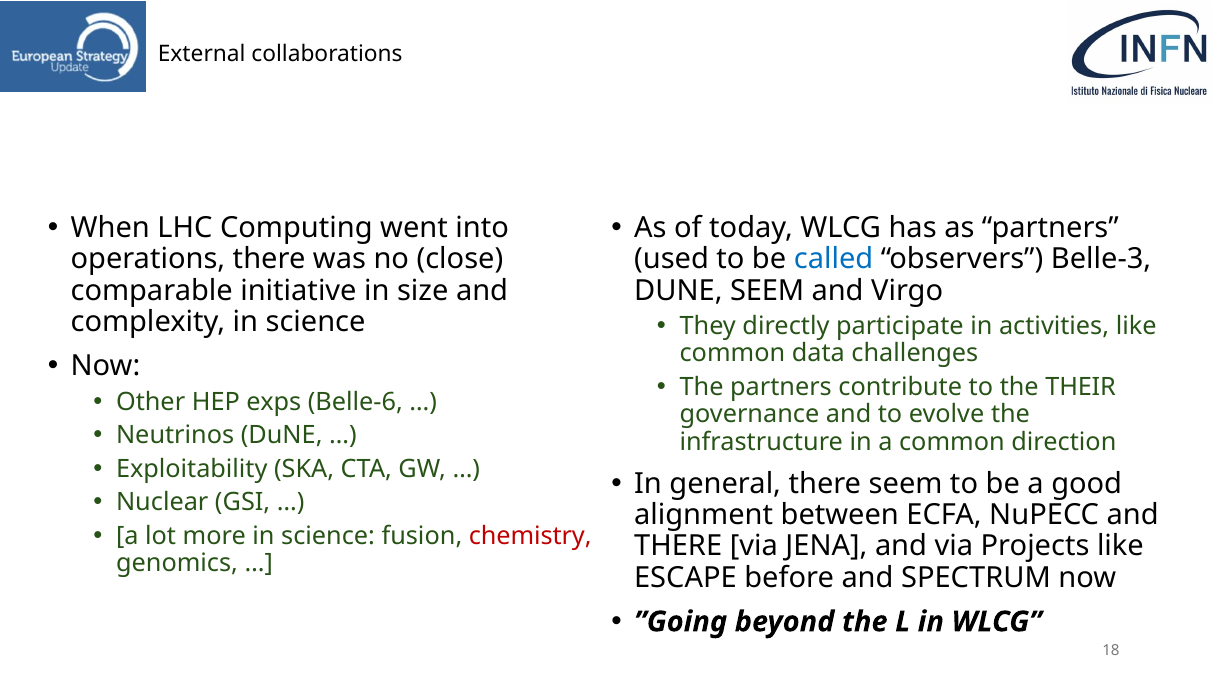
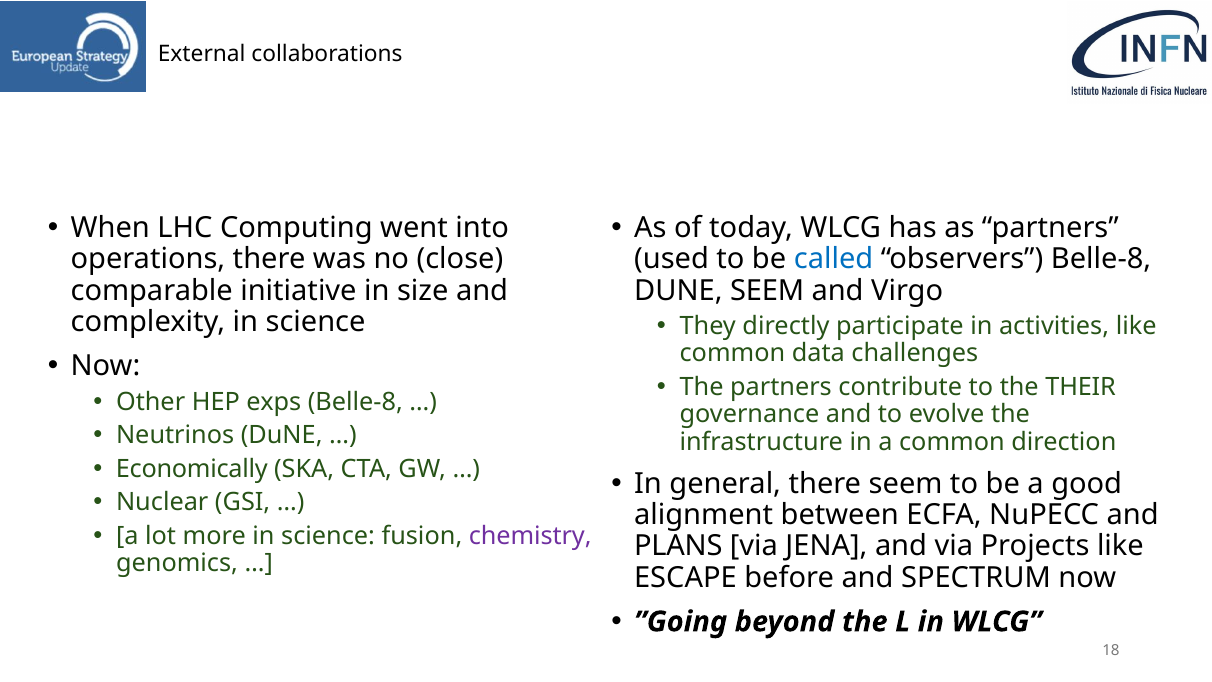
observers Belle-3: Belle-3 -> Belle-8
exps Belle-6: Belle-6 -> Belle-8
Exploitability: Exploitability -> Economically
chemistry colour: red -> purple
THERE at (678, 546): THERE -> PLANS
